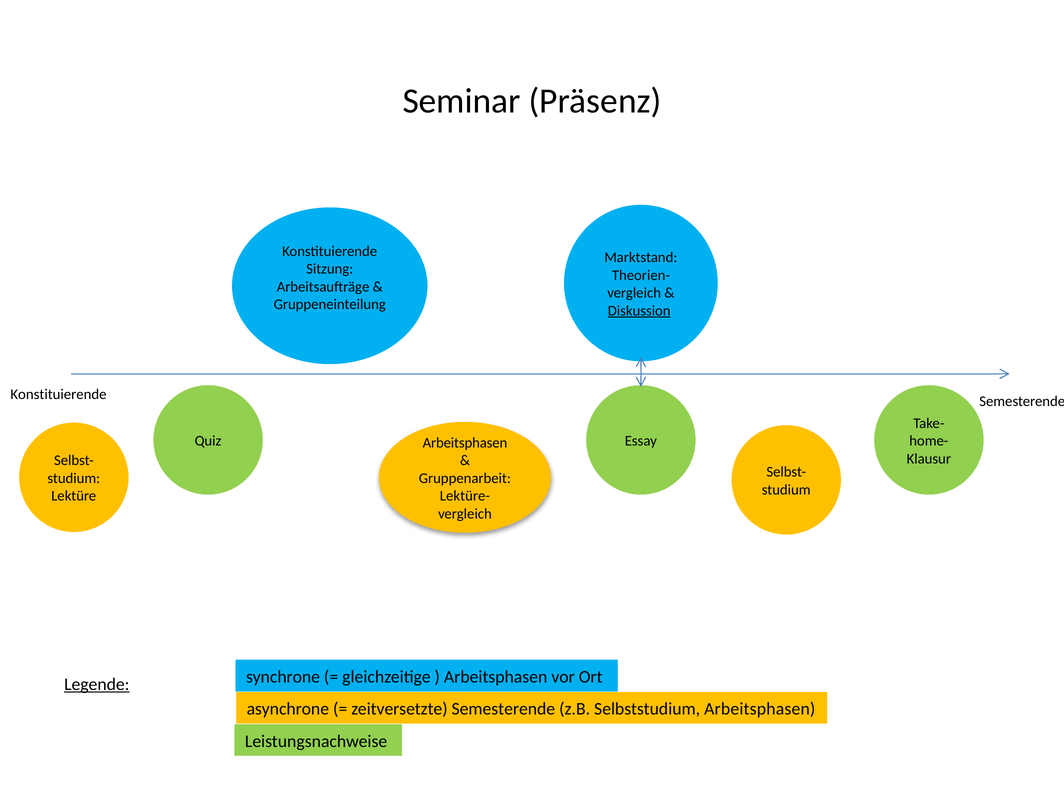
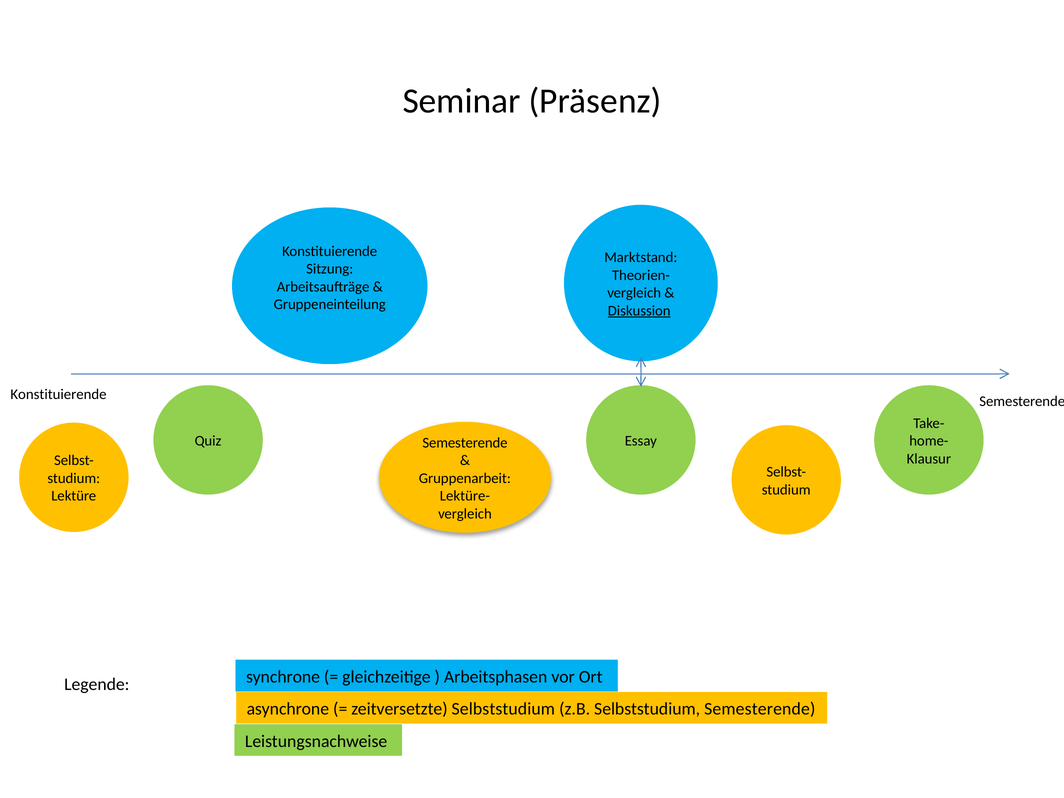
Quiz Arbeitsphasen: Arbeitsphasen -> Semesterende
Legende underline: present -> none
zeitversetzte Semesterende: Semesterende -> Selbststudium
Selbststudium Arbeitsphasen: Arbeitsphasen -> Semesterende
